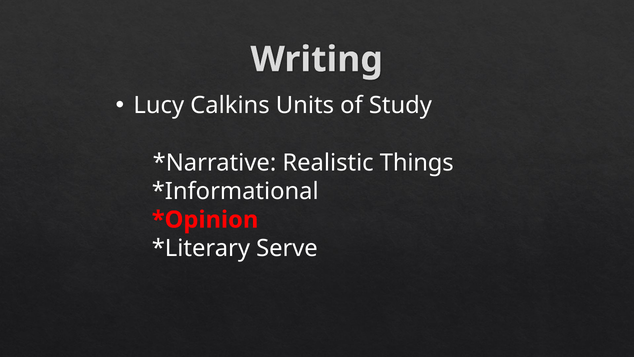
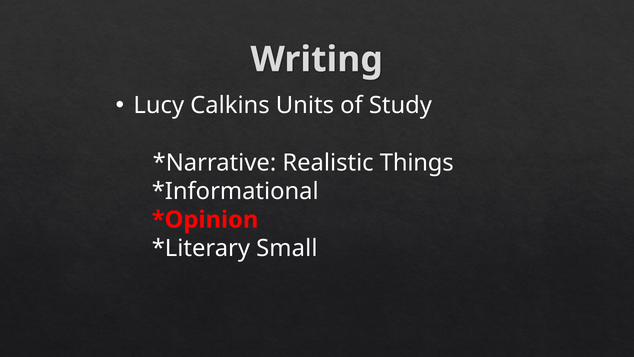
Serve: Serve -> Small
